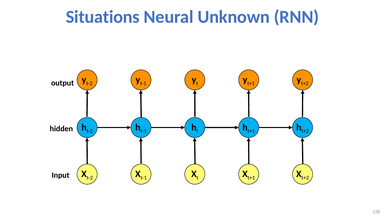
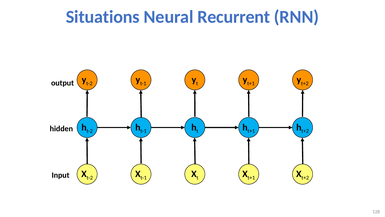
Unknown: Unknown -> Recurrent
